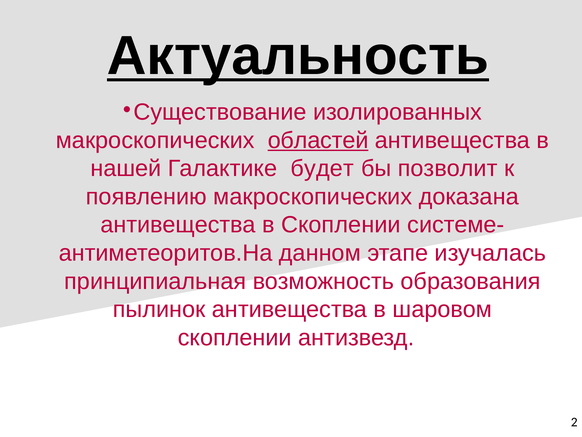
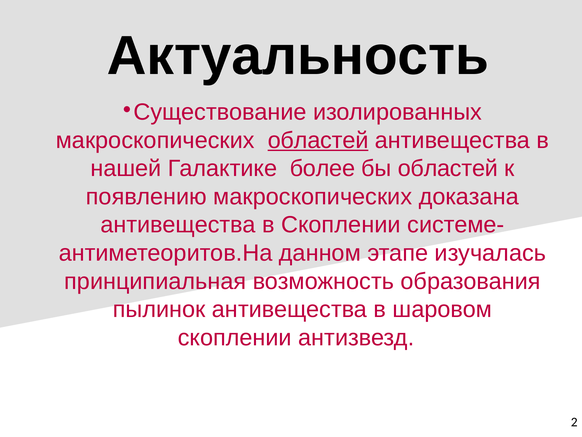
Актуальность underline: present -> none
будет: будет -> более
бы позволит: позволит -> областей
